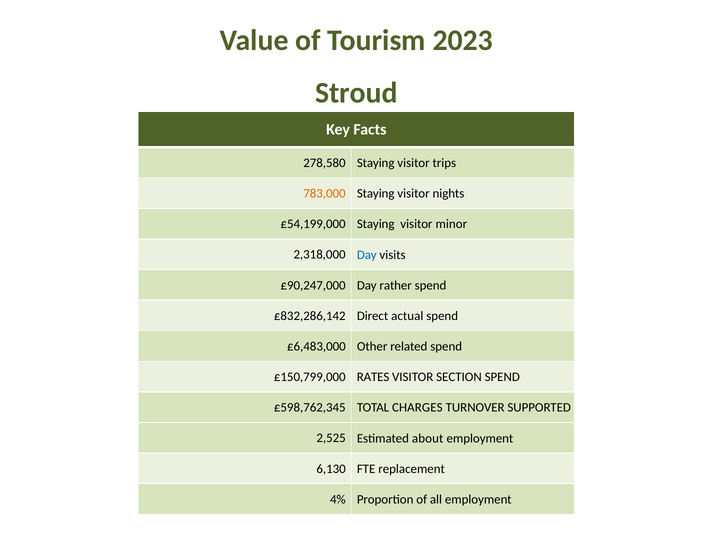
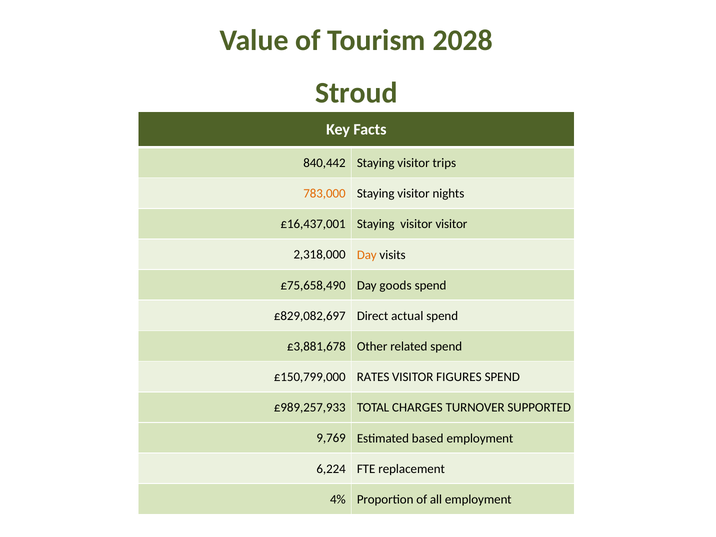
2023: 2023 -> 2028
278,580: 278,580 -> 840,442
£54,199,000: £54,199,000 -> £16,437,001
visitor minor: minor -> visitor
Day at (367, 255) colour: blue -> orange
£90,247,000: £90,247,000 -> £75,658,490
rather: rather -> goods
£832,286,142: £832,286,142 -> £829,082,697
£6,483,000: £6,483,000 -> £3,881,678
SECTION: SECTION -> FIGURES
£598,762,345: £598,762,345 -> £989,257,933
2,525: 2,525 -> 9,769
about: about -> based
6,130: 6,130 -> 6,224
